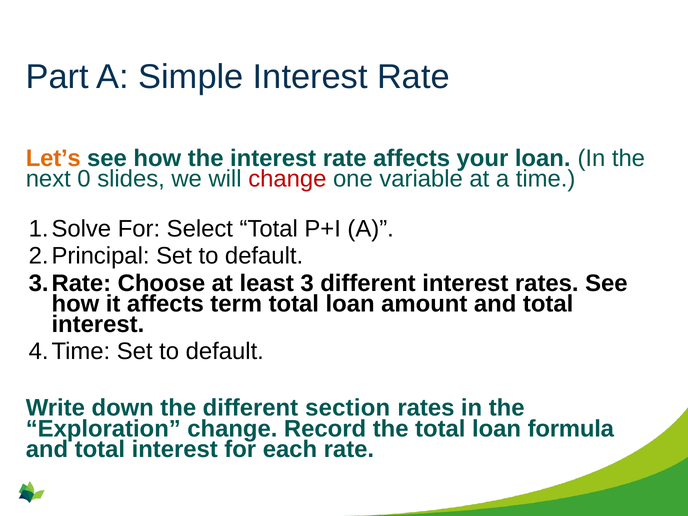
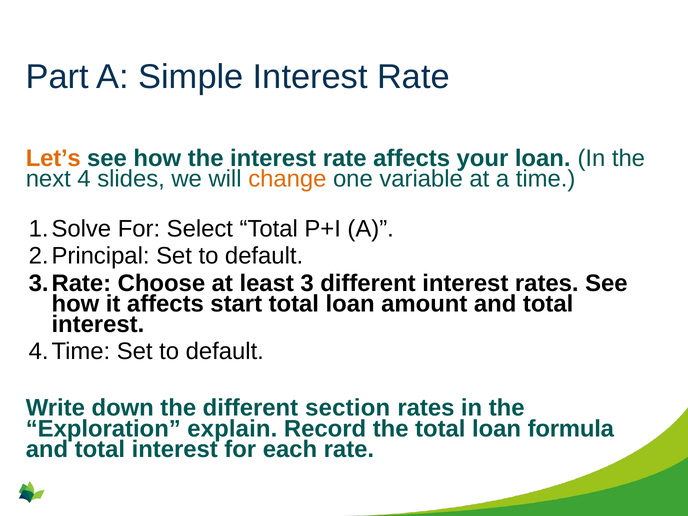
0: 0 -> 4
change at (287, 179) colour: red -> orange
term: term -> start
Exploration change: change -> explain
